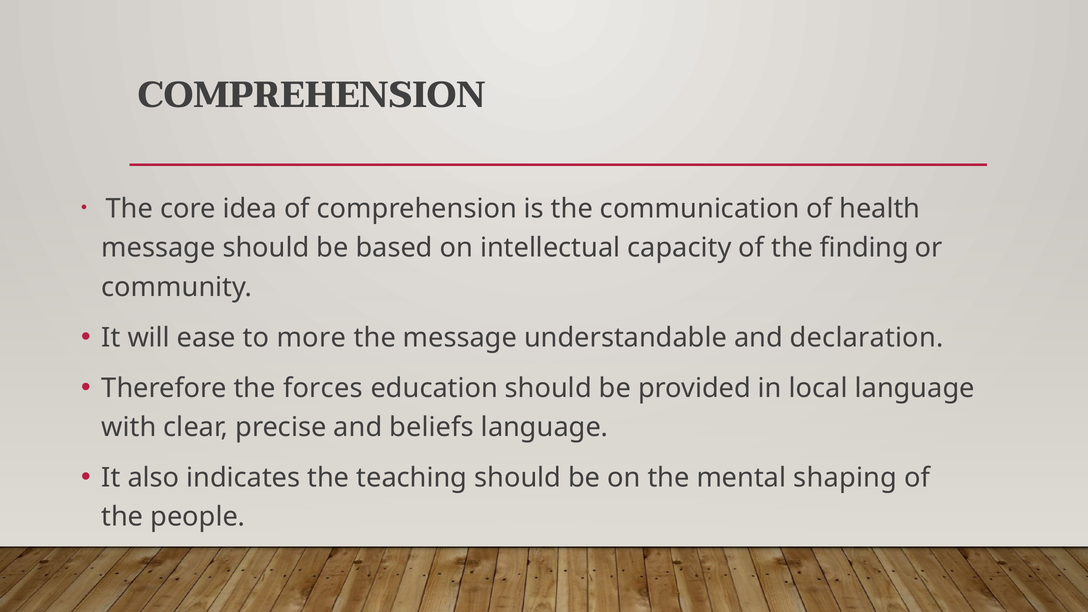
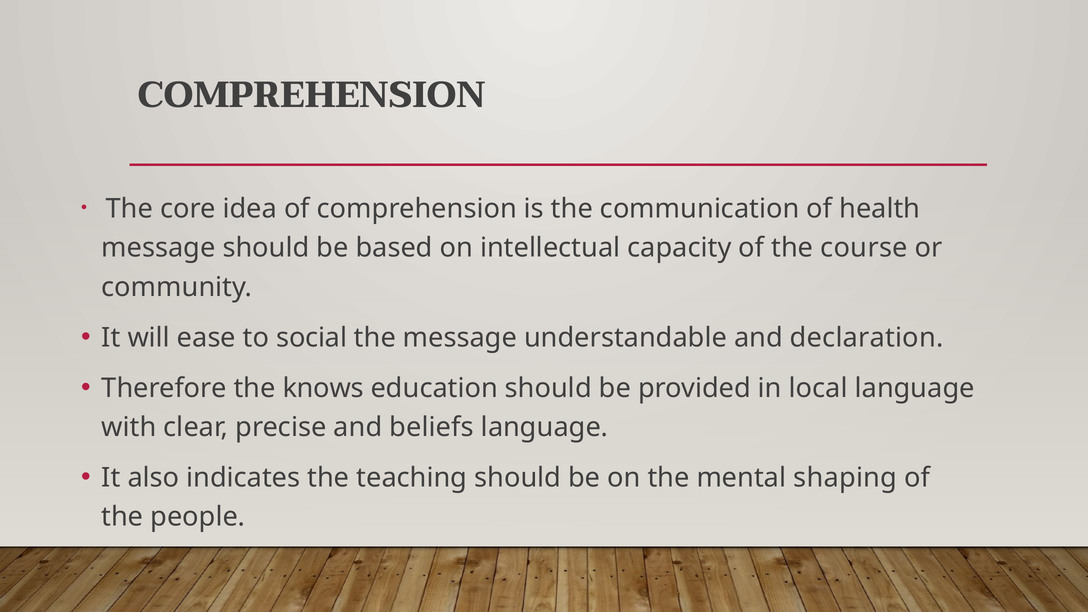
finding: finding -> course
more: more -> social
forces: forces -> knows
